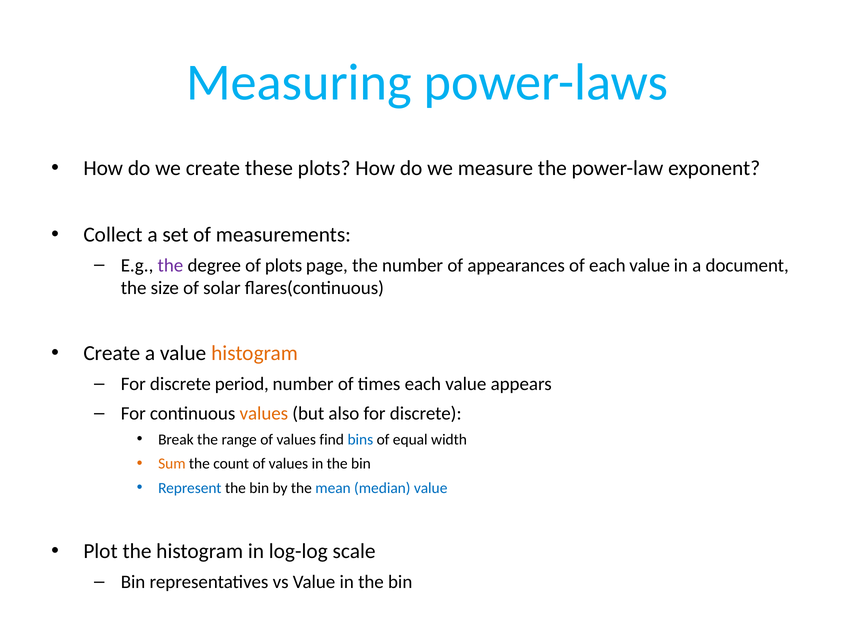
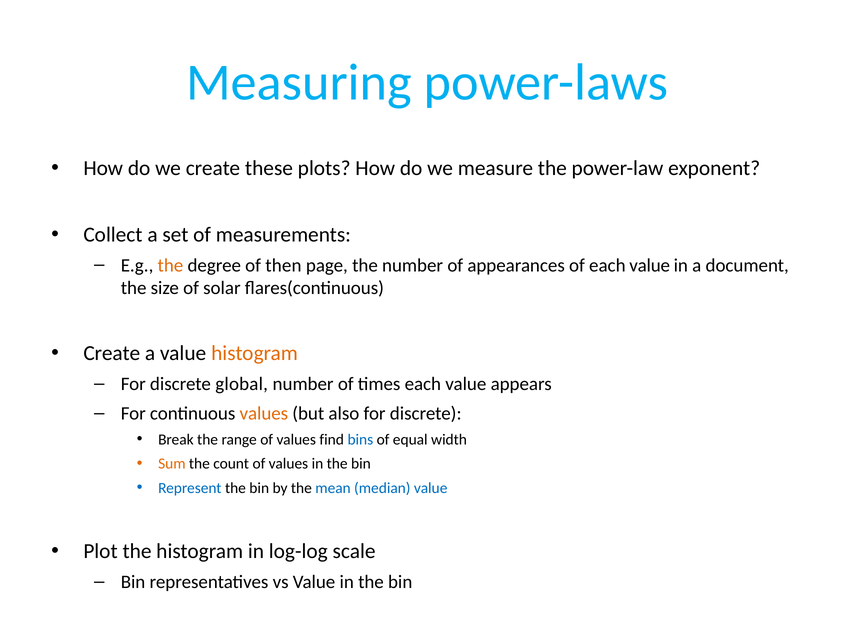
the at (170, 265) colour: purple -> orange
of plots: plots -> then
period: period -> global
